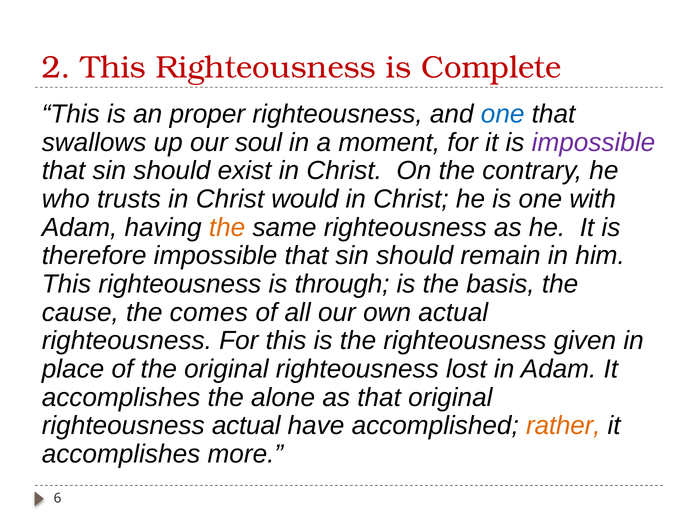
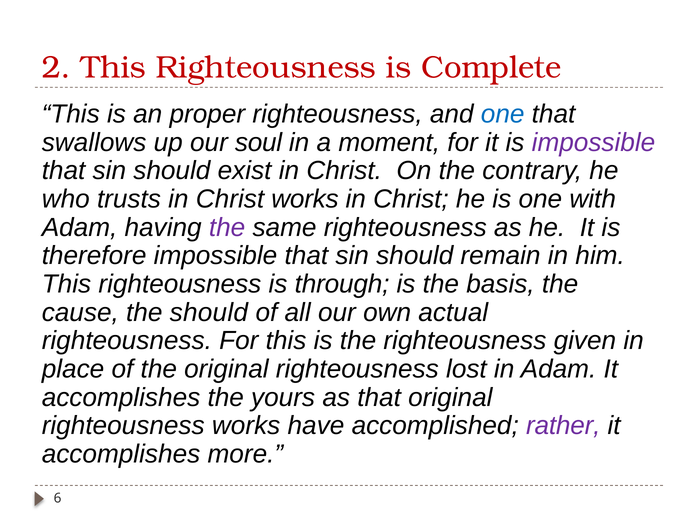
Christ would: would -> works
the at (227, 227) colour: orange -> purple
the comes: comes -> should
alone: alone -> yours
righteousness actual: actual -> works
rather colour: orange -> purple
